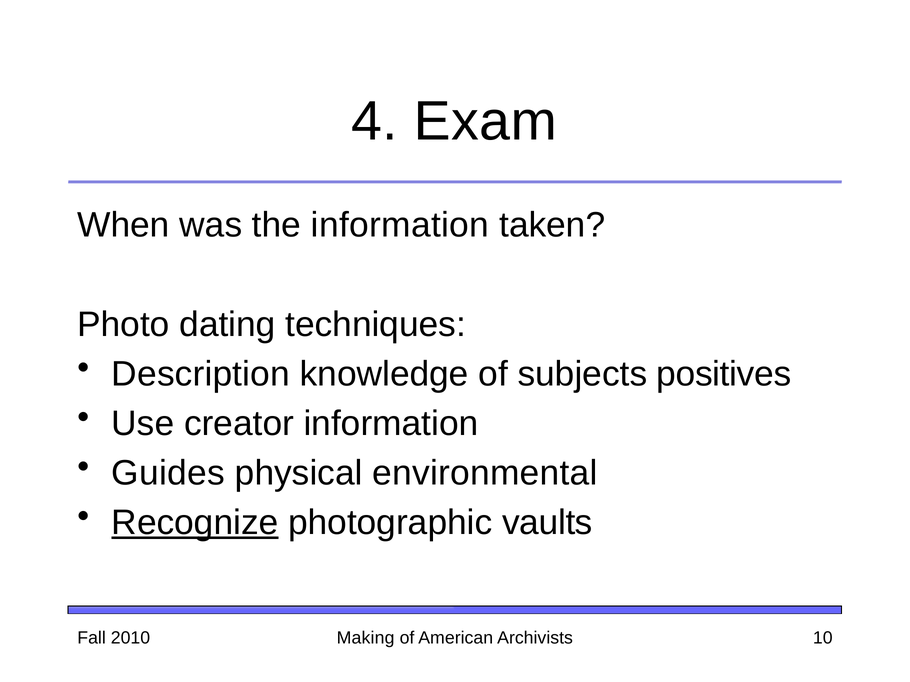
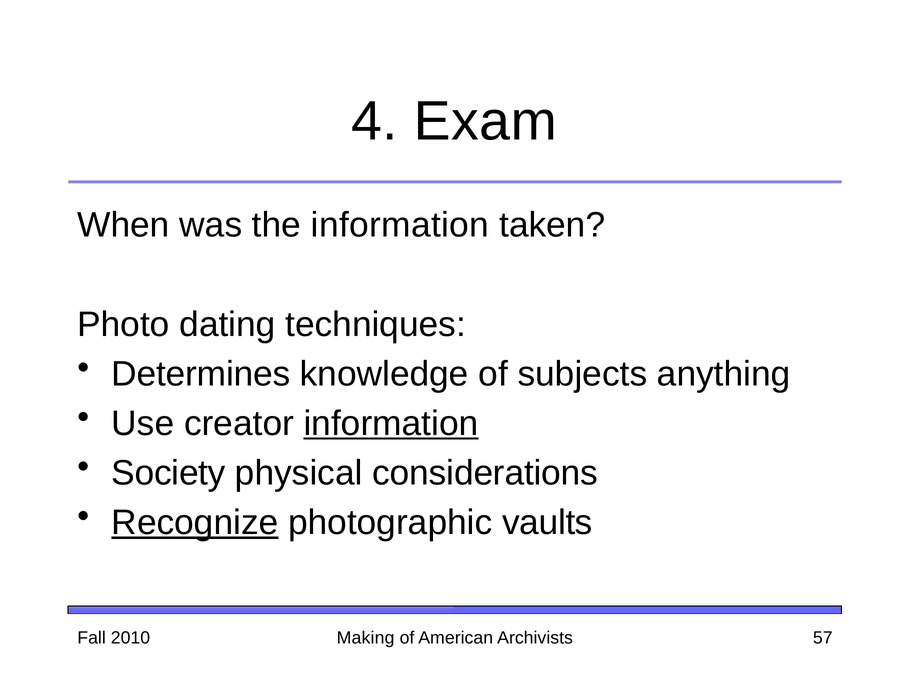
Description: Description -> Determines
positives: positives -> anything
information at (391, 424) underline: none -> present
Guides: Guides -> Society
environmental: environmental -> considerations
10: 10 -> 57
